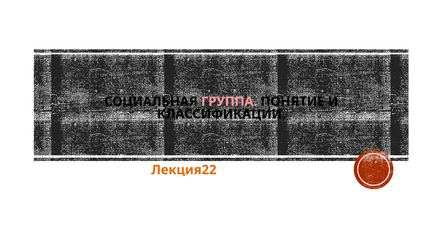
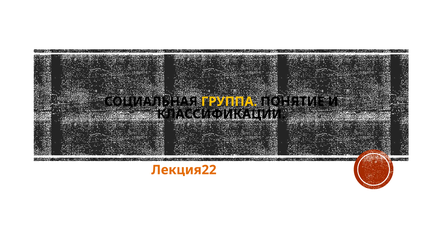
ГРУППА colour: pink -> yellow
